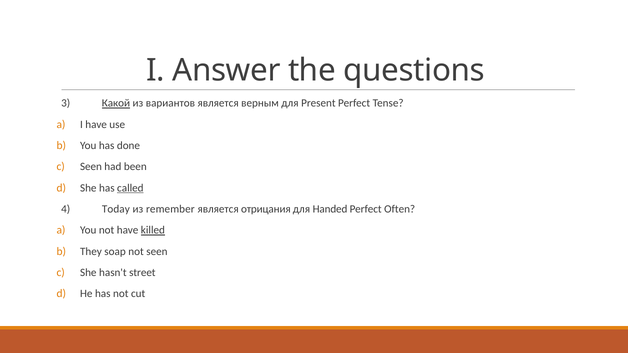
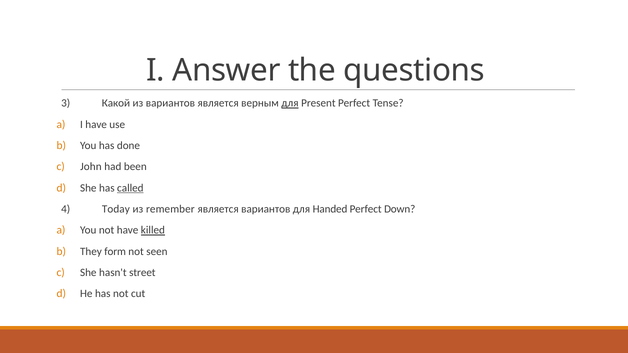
Какой underline: present -> none
для at (290, 103) underline: none -> present
Seen at (91, 167): Seen -> John
является отрицания: отрицания -> вариантов
Often: Often -> Down
soap: soap -> form
